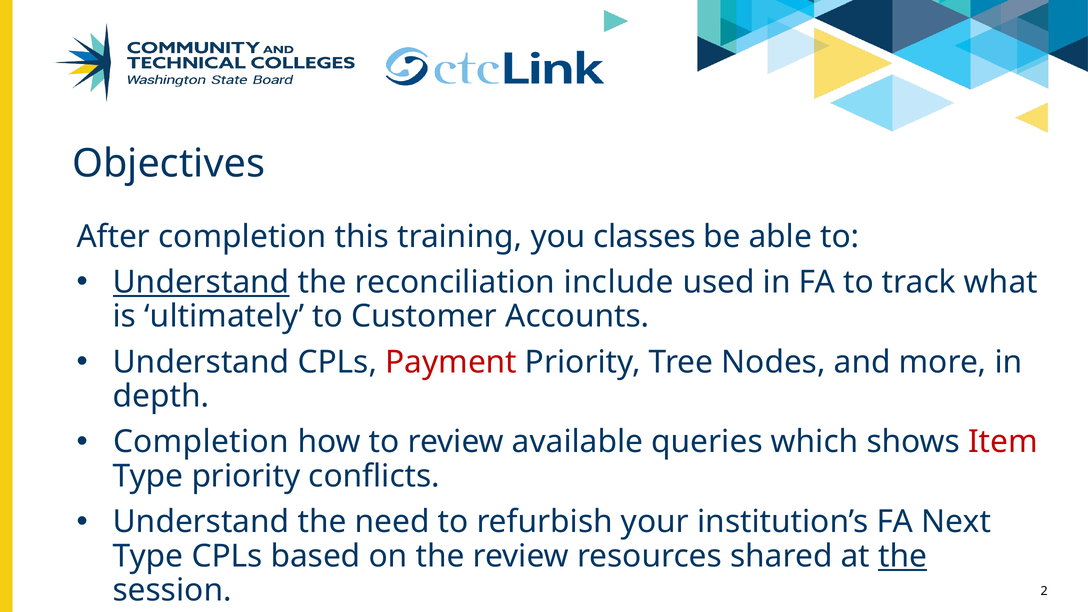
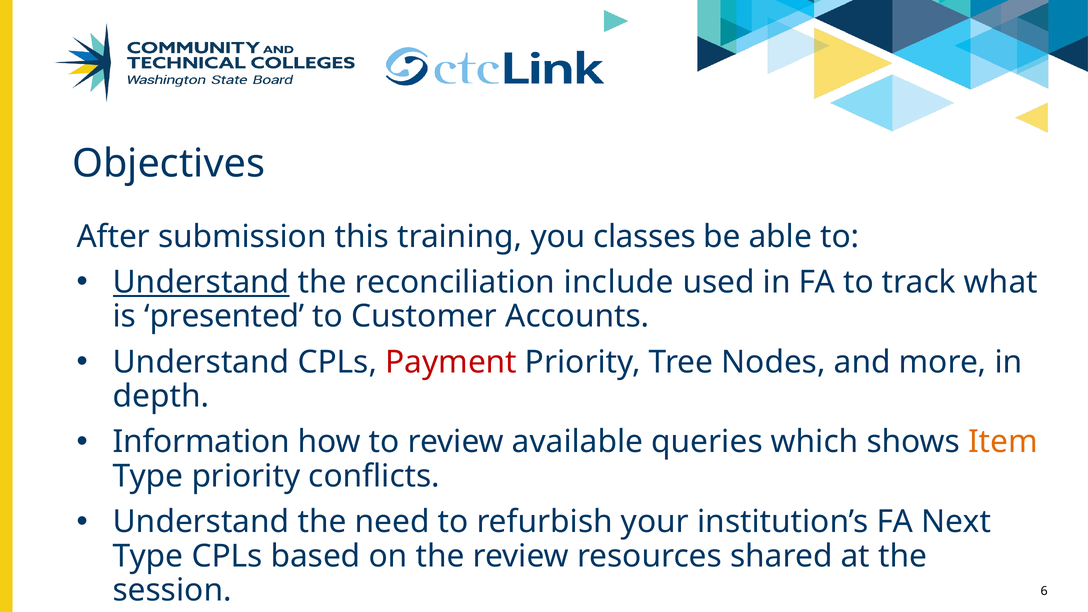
After completion: completion -> submission
ultimately: ultimately -> presented
Completion at (201, 442): Completion -> Information
Item colour: red -> orange
the at (903, 556) underline: present -> none
2: 2 -> 6
